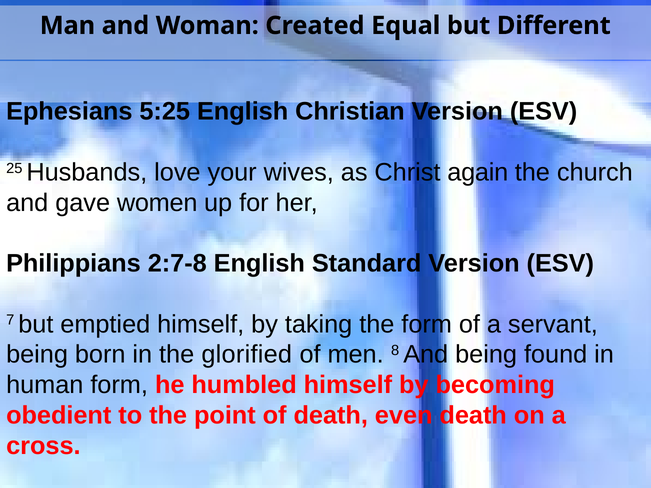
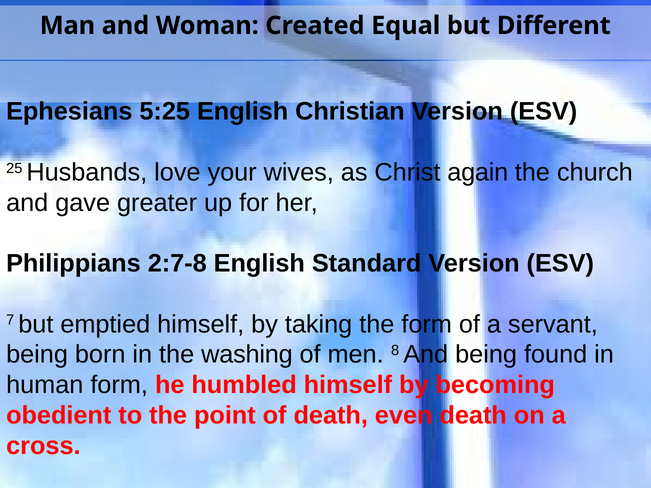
women: women -> greater
glorified: glorified -> washing
